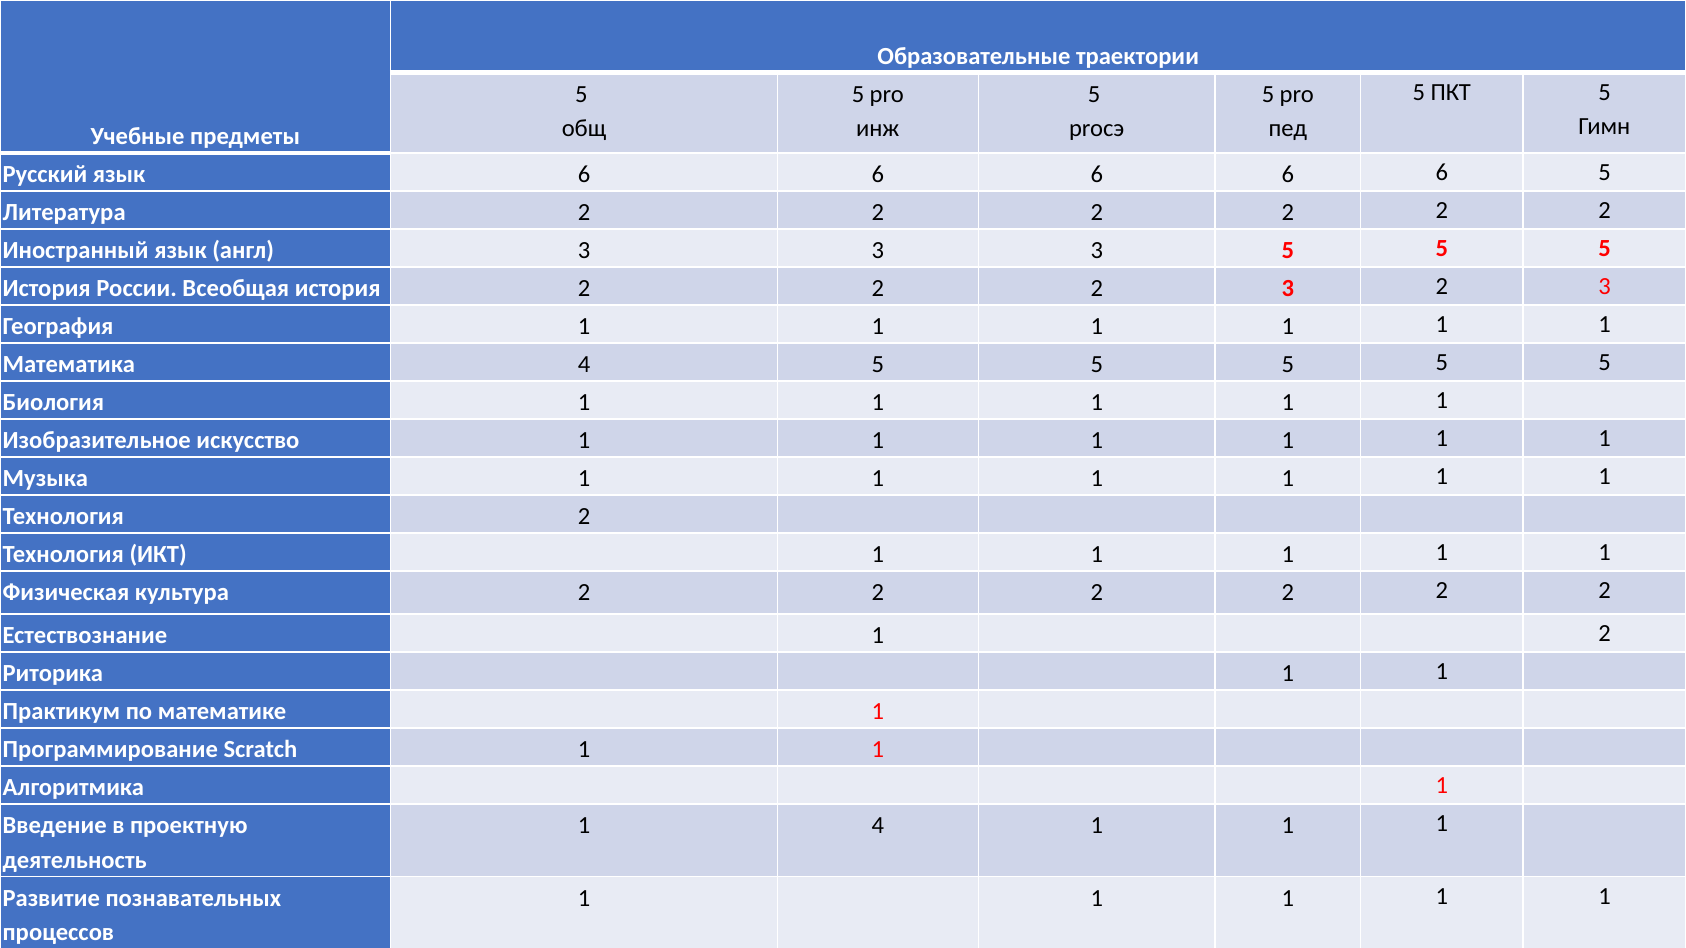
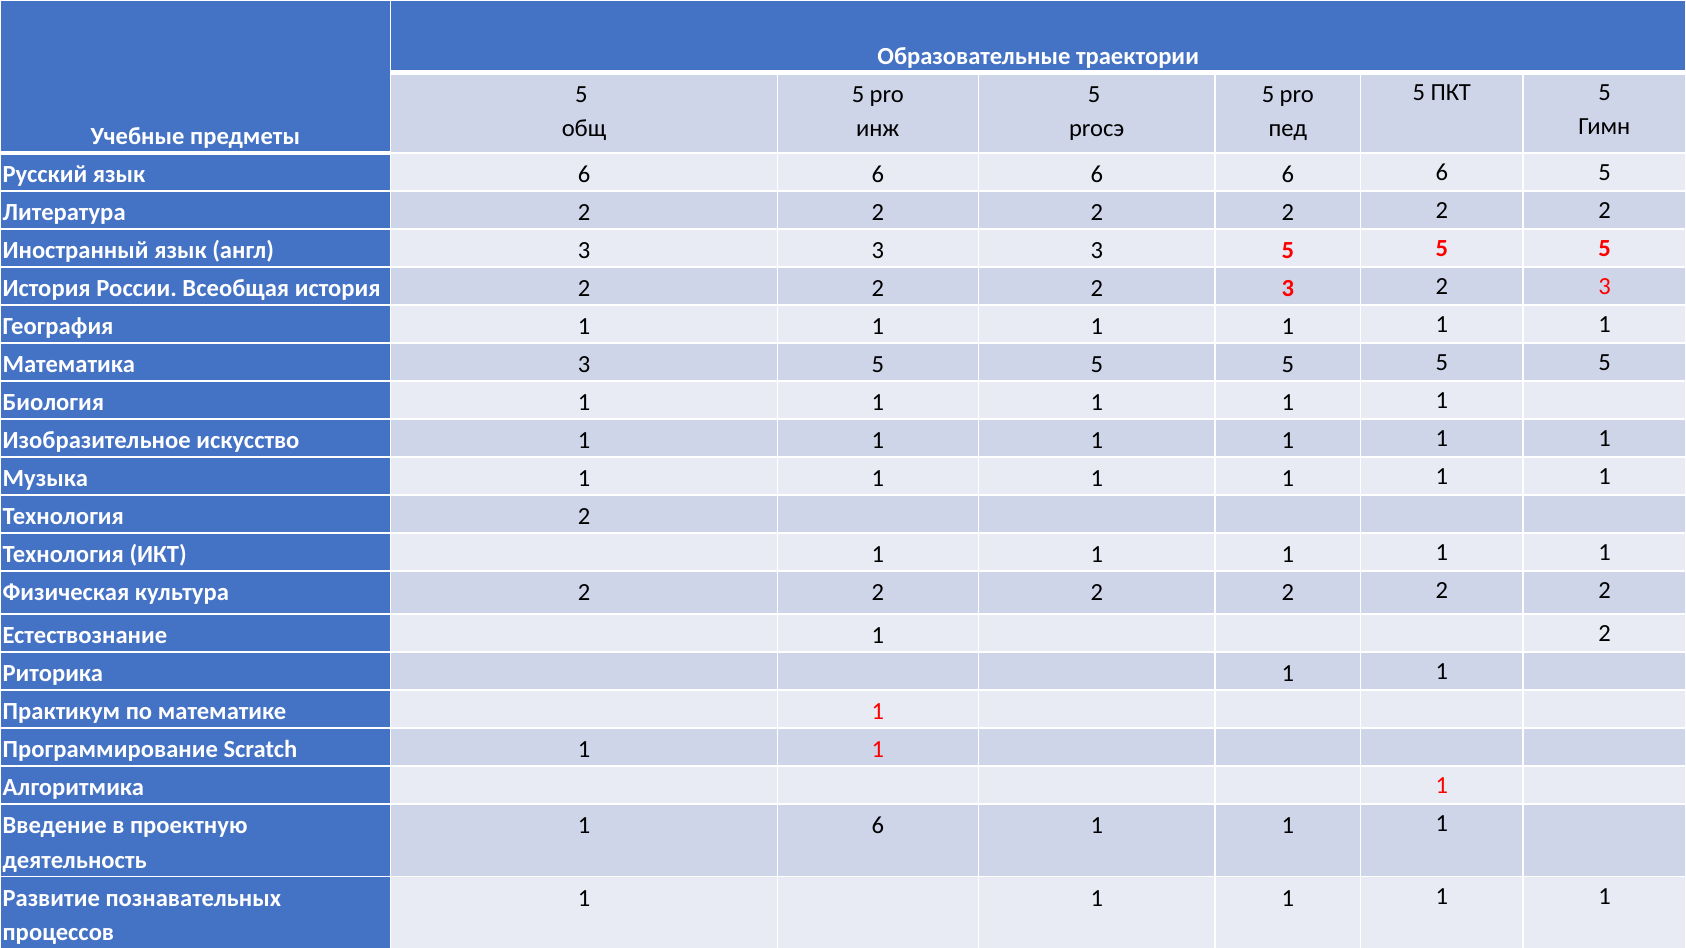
Математика 4: 4 -> 3
1 4: 4 -> 6
